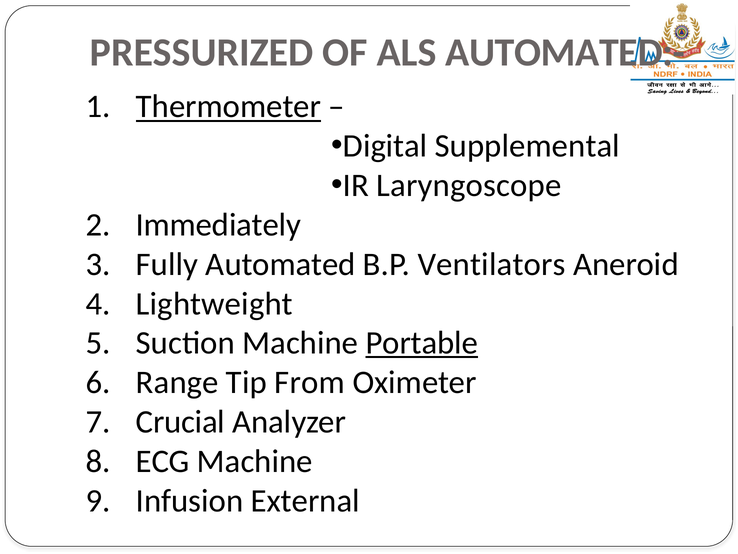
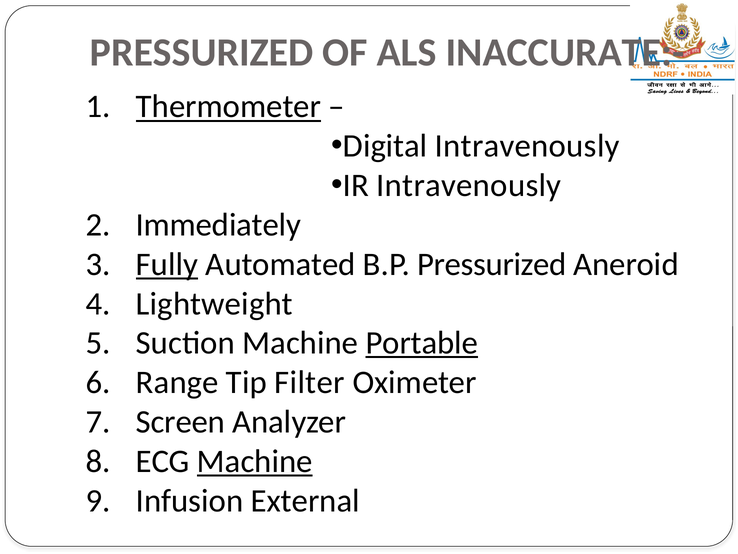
AUTOMATED:-: AUTOMATED:- -> INACCURATE:-
Digital Supplemental: Supplemental -> Intravenously
IR Laryngoscope: Laryngoscope -> Intravenously
Fully underline: none -> present
B.P Ventilators: Ventilators -> Pressurized
From: From -> Filter
Crucial: Crucial -> Screen
Machine at (255, 461) underline: none -> present
